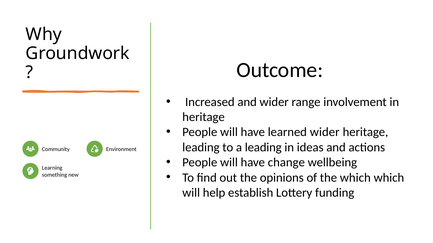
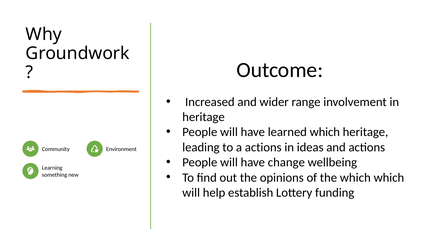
learned wider: wider -> which
a leading: leading -> actions
